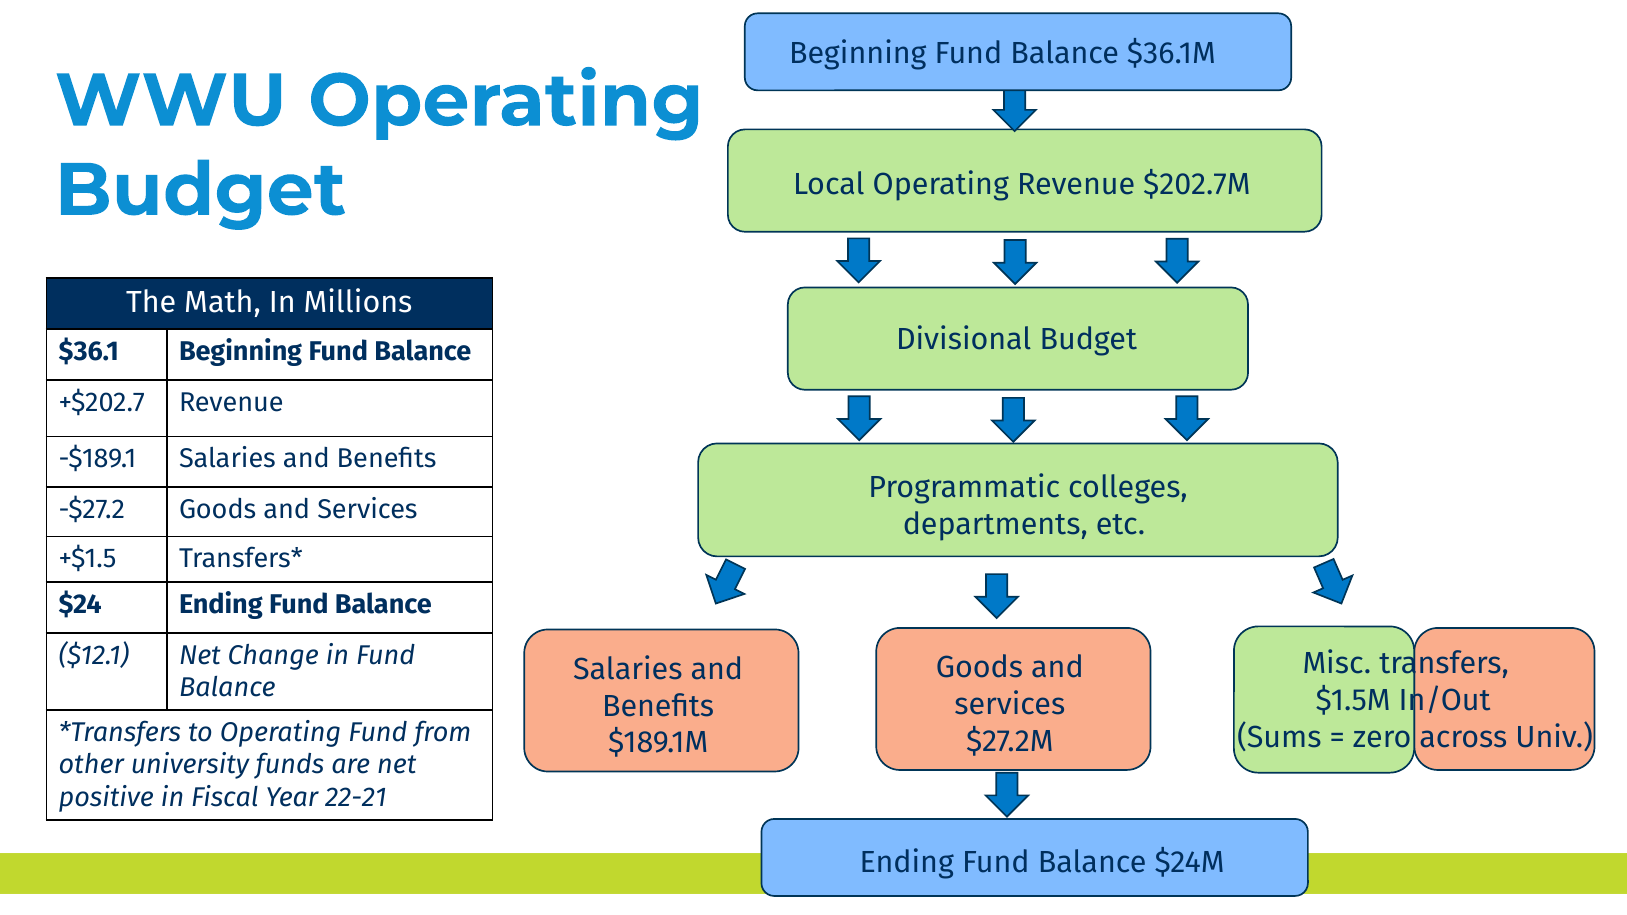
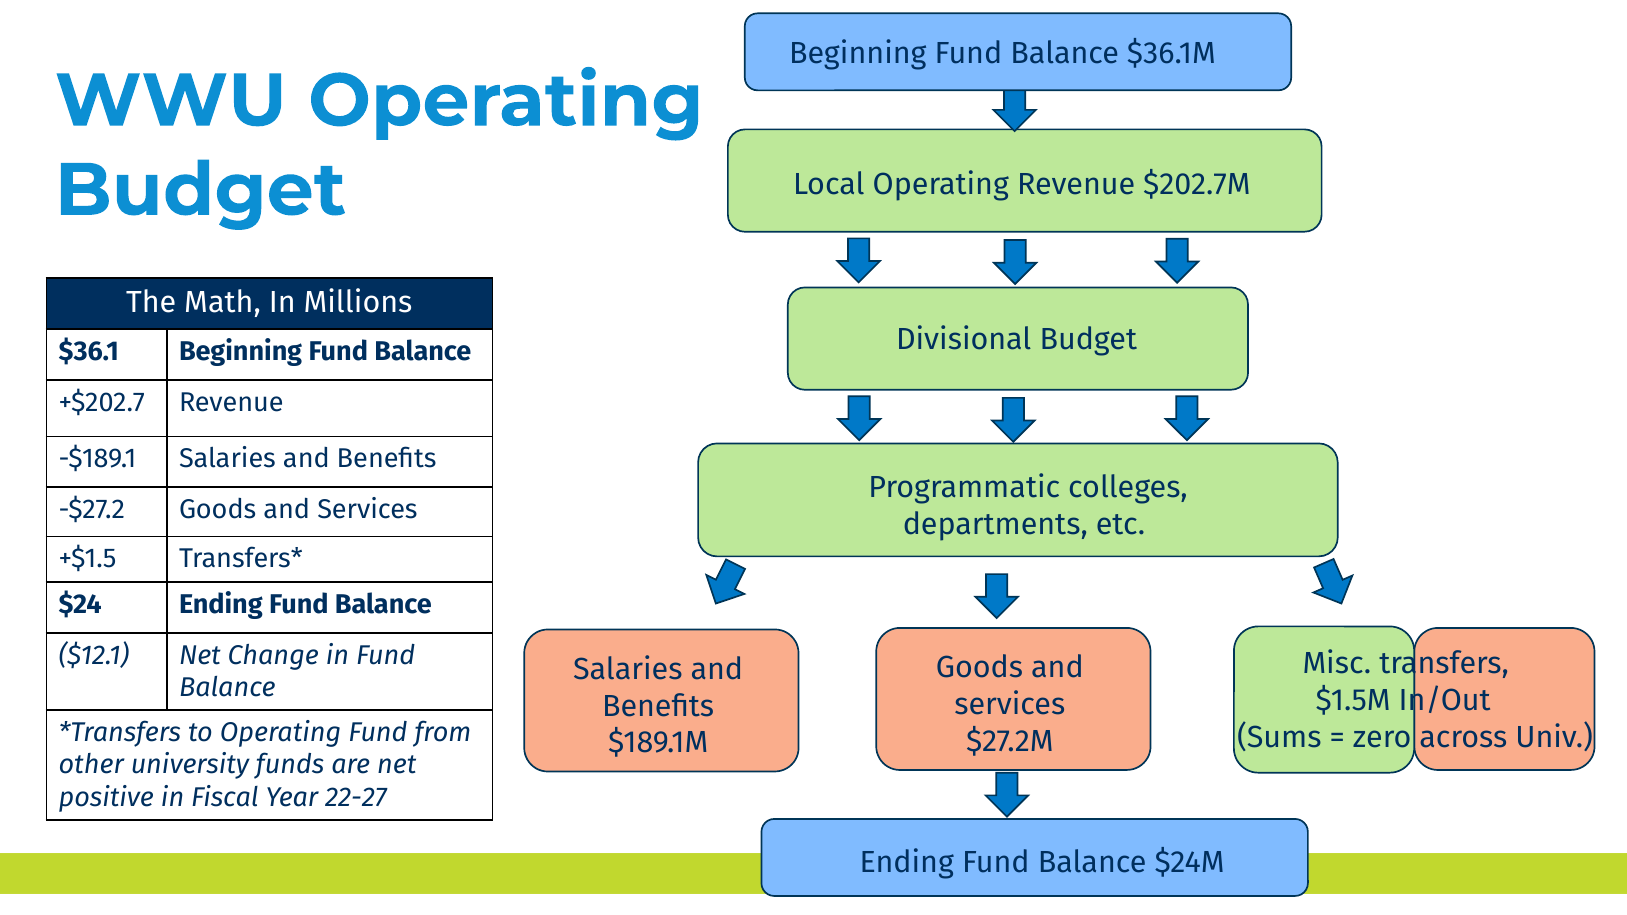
22-21: 22-21 -> 22-27
